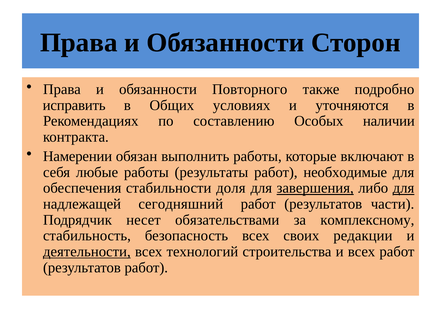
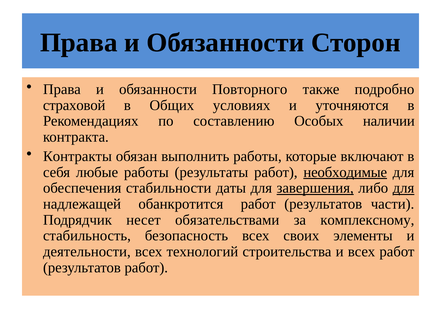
исправить: исправить -> страховой
Намерении: Намерении -> Контракты
необходимые underline: none -> present
доля: доля -> даты
сегодняшний: сегодняшний -> обанкротится
редакции: редакции -> элементы
деятельности underline: present -> none
